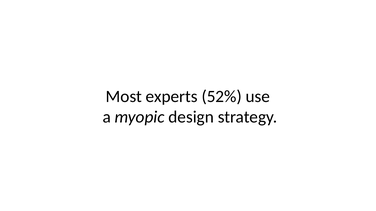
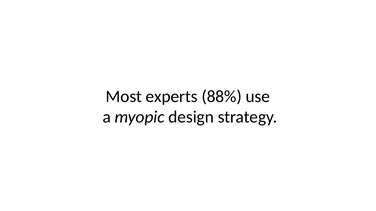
52%: 52% -> 88%
